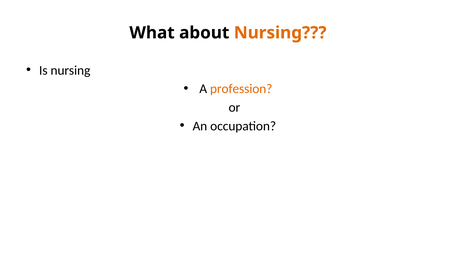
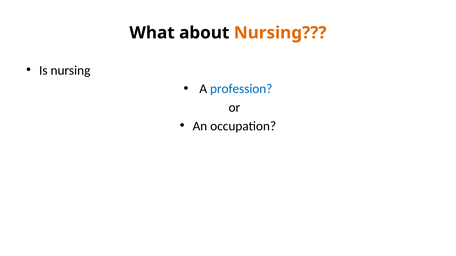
profession colour: orange -> blue
